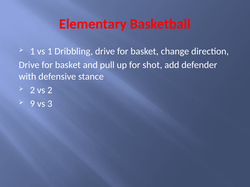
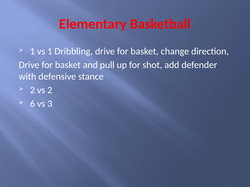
9: 9 -> 6
